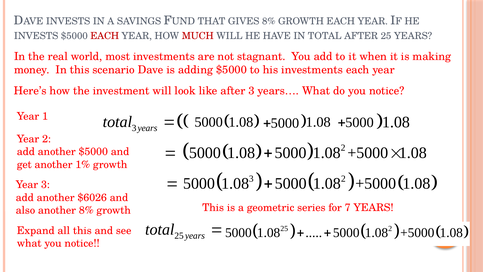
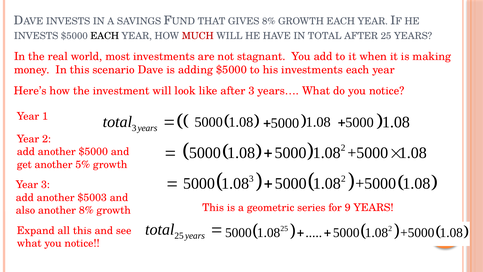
EACH at (105, 36) colour: red -> black
1%: 1% -> 5%
$6026: $6026 -> $5003
7: 7 -> 9
